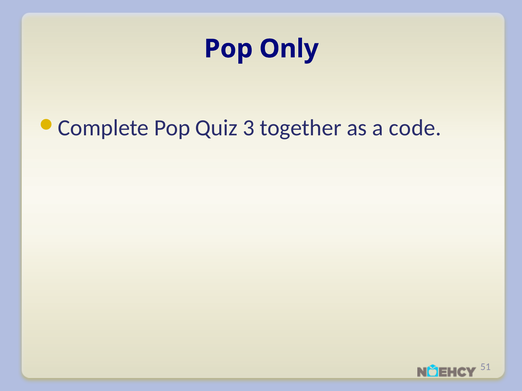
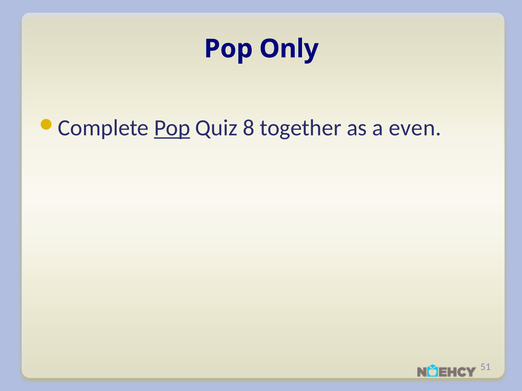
Pop at (172, 128) underline: none -> present
3: 3 -> 8
code: code -> even
